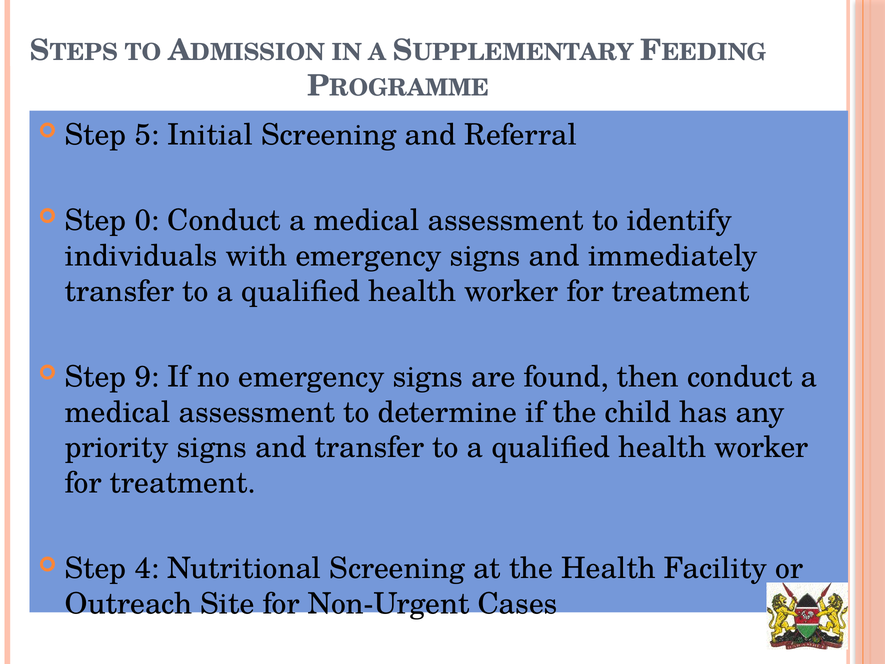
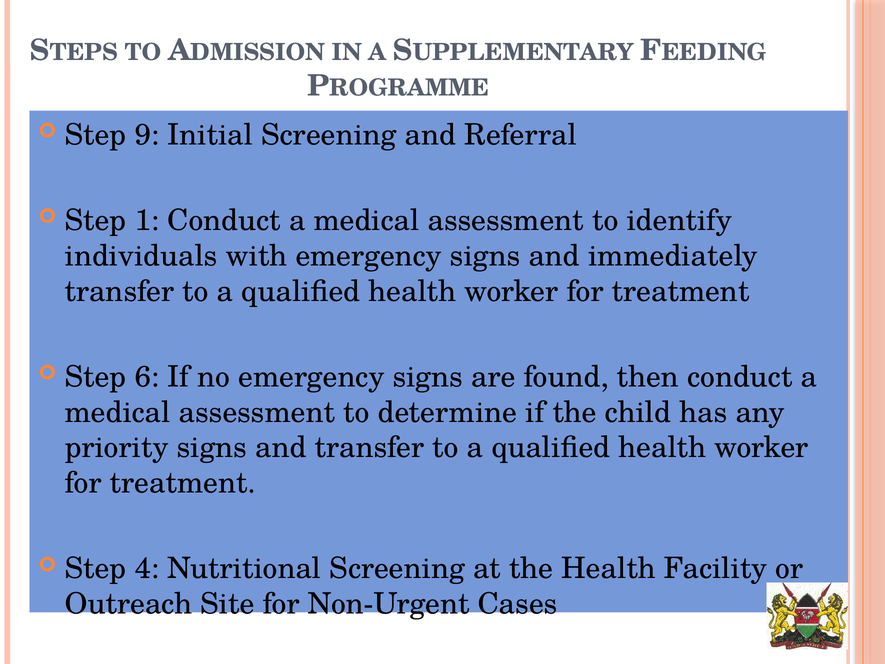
5: 5 -> 9
0: 0 -> 1
9: 9 -> 6
